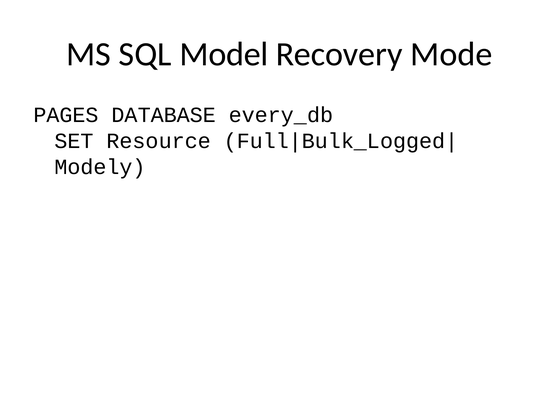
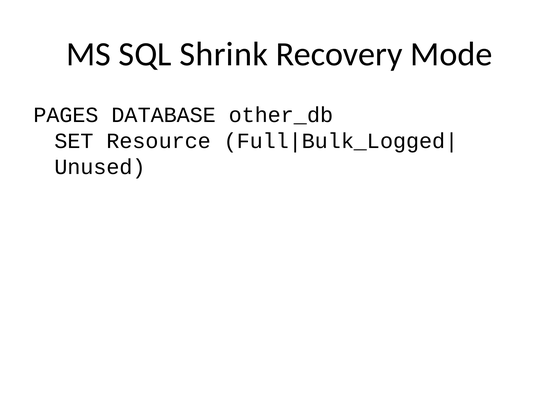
Model: Model -> Shrink
every_db: every_db -> other_db
Modely: Modely -> Unused
